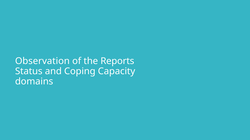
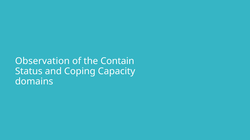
Reports: Reports -> Contain
